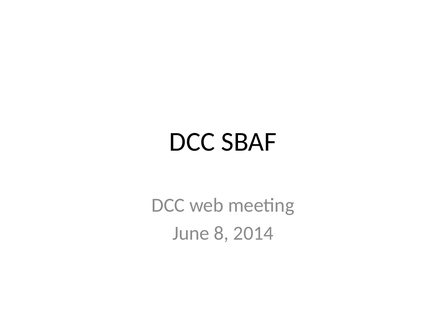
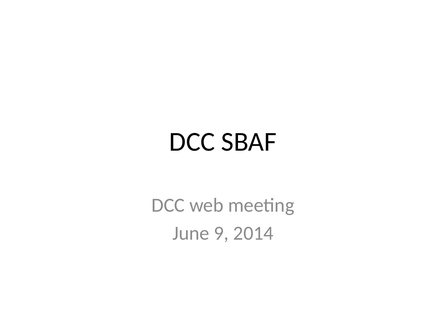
8: 8 -> 9
